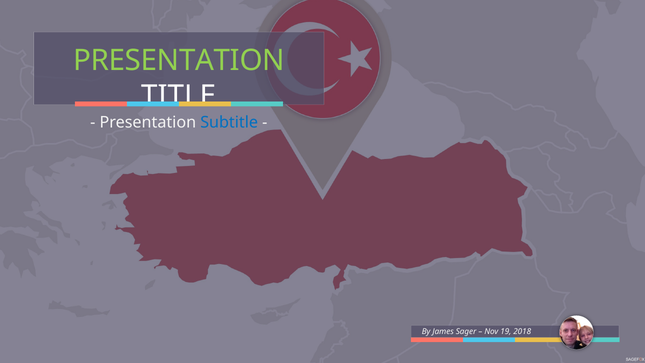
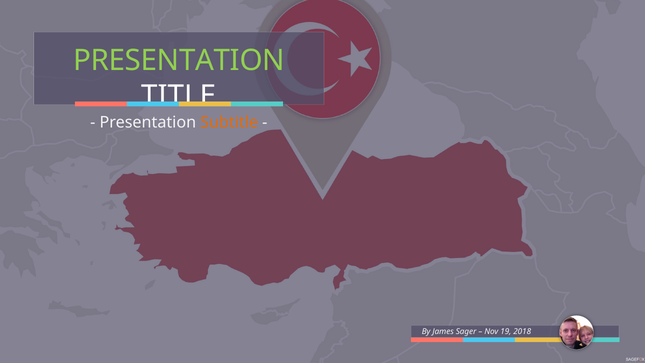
Subtitle colour: blue -> orange
